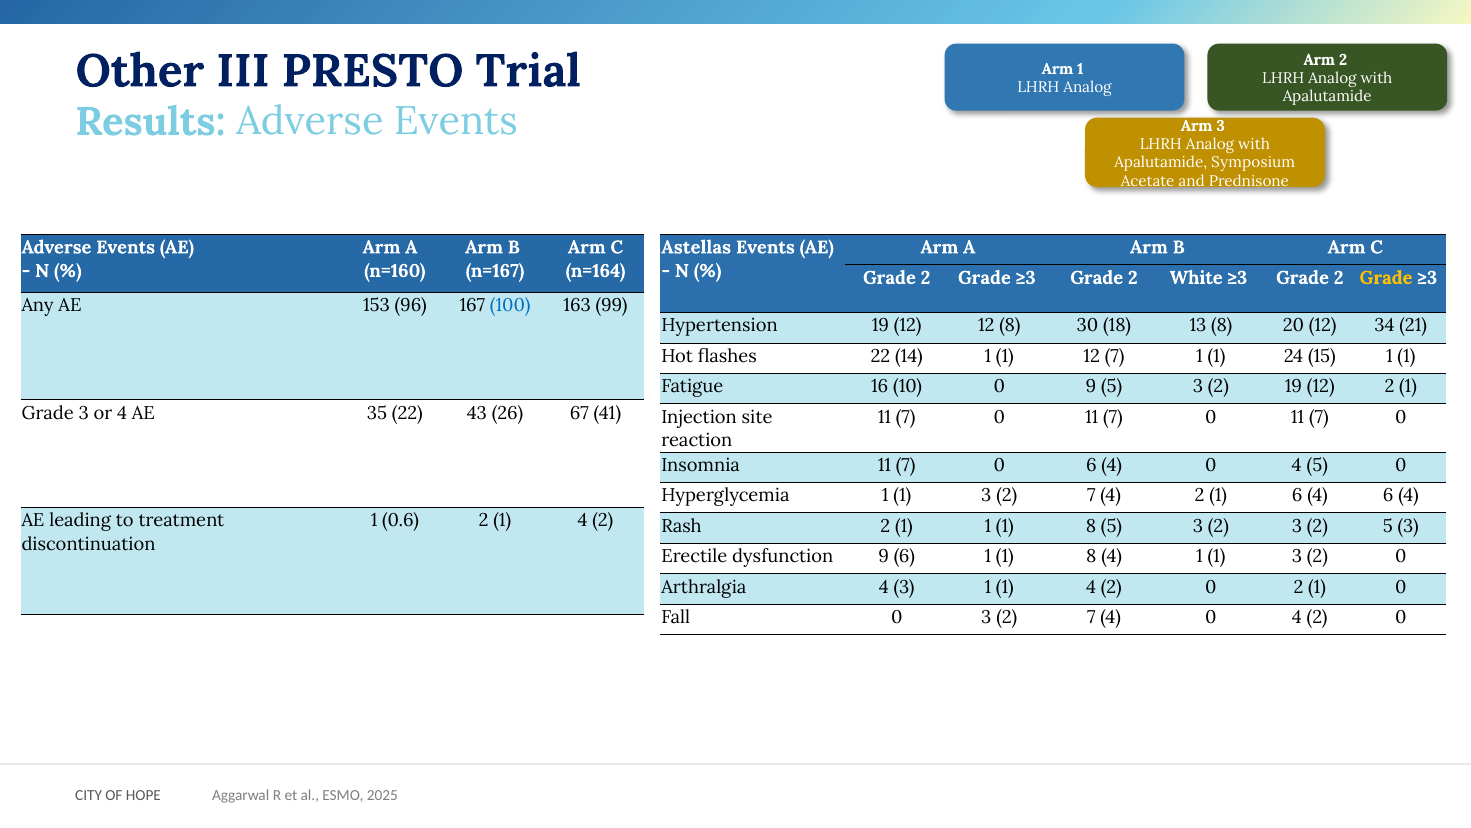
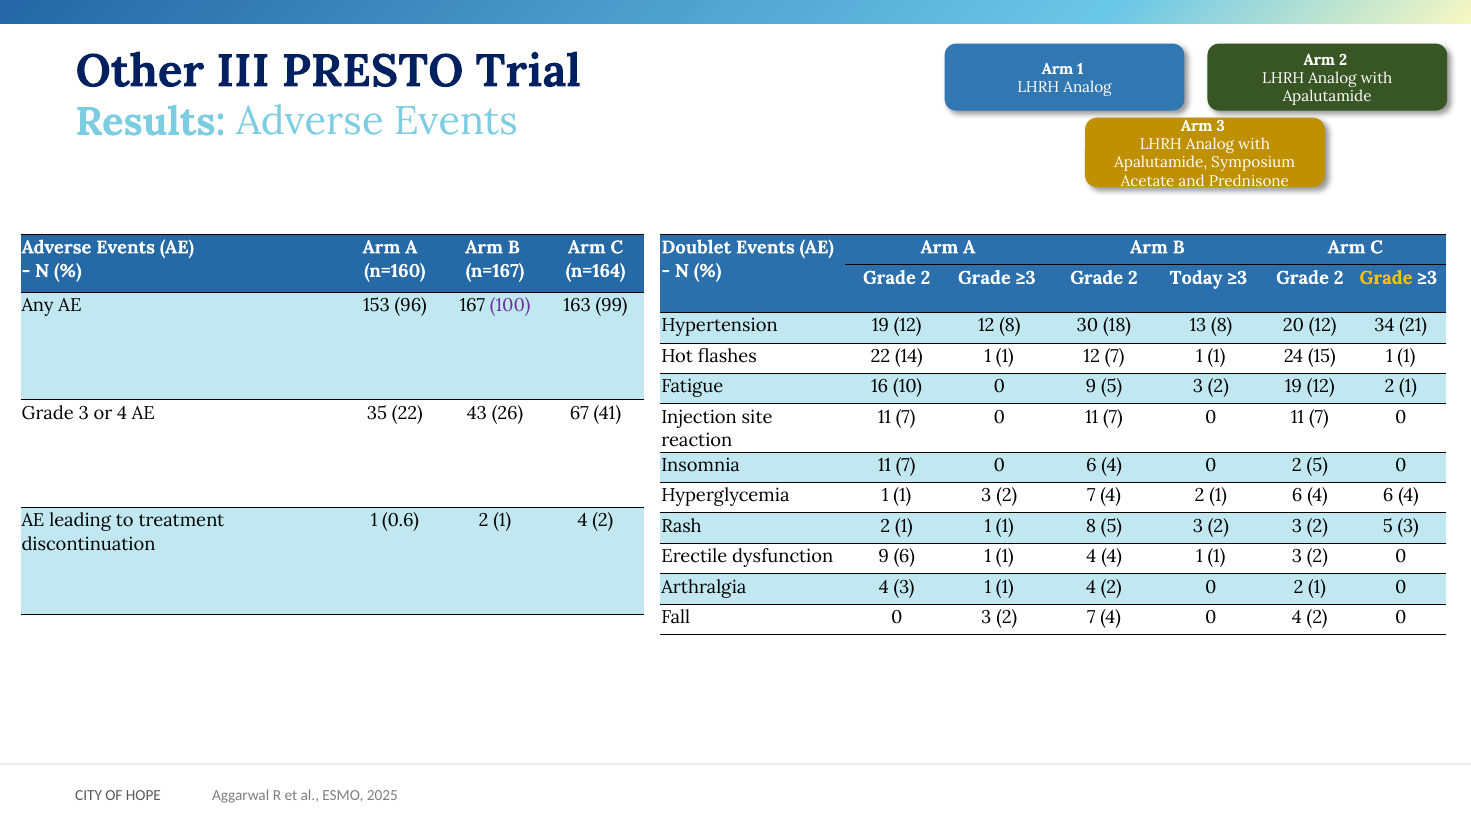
Astellas: Astellas -> Doublet
White: White -> Today
100 colour: blue -> purple
6 4 0 4: 4 -> 2
6 1 1 8: 8 -> 4
